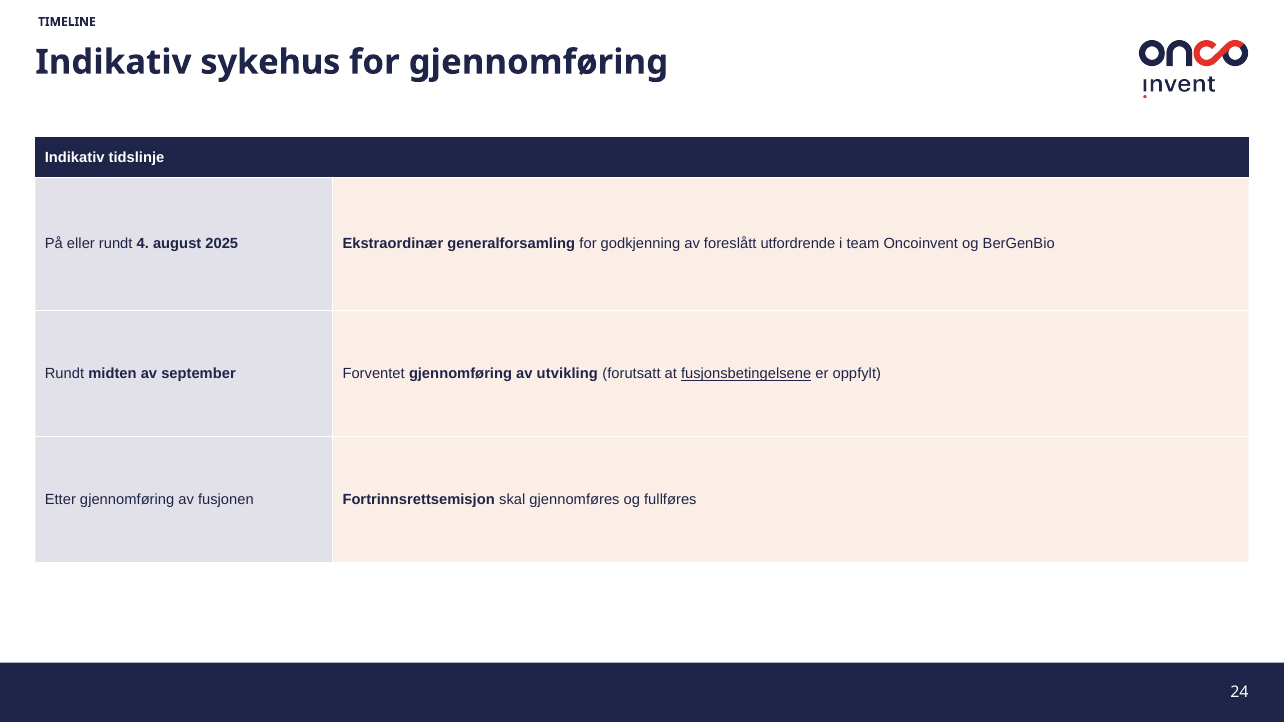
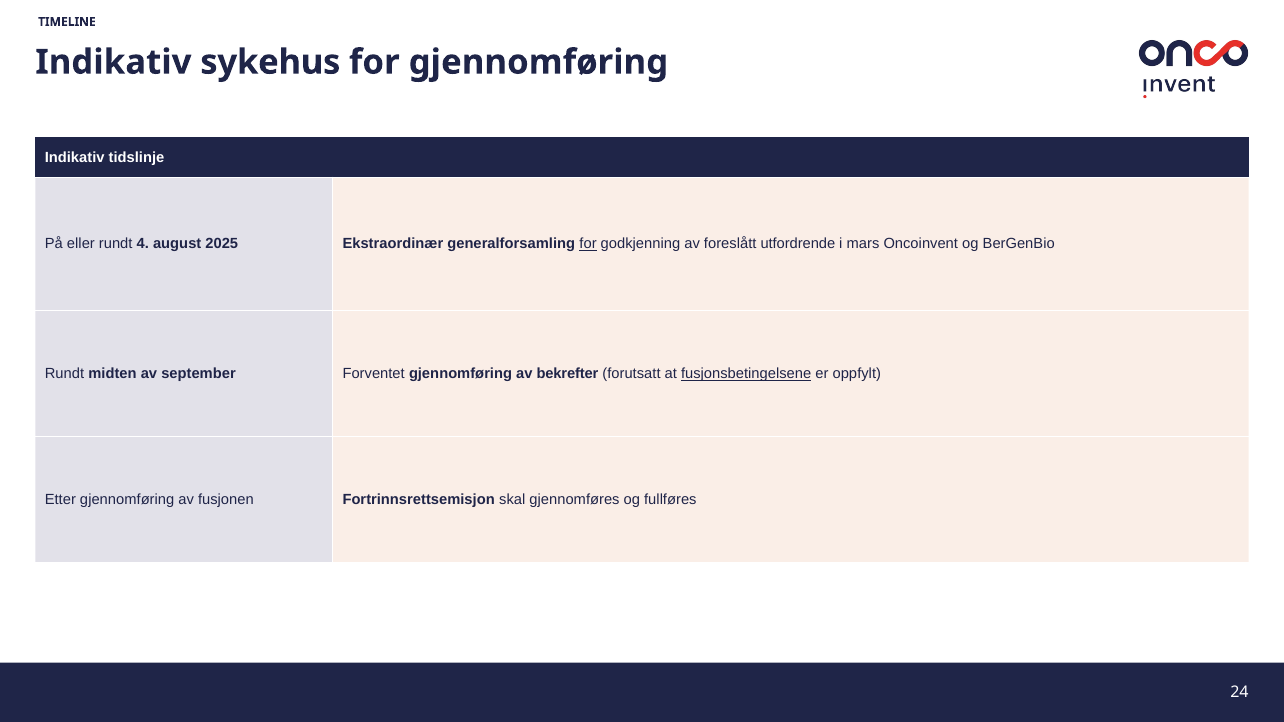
for at (588, 244) underline: none -> present
team: team -> mars
utvikling: utvikling -> bekrefter
